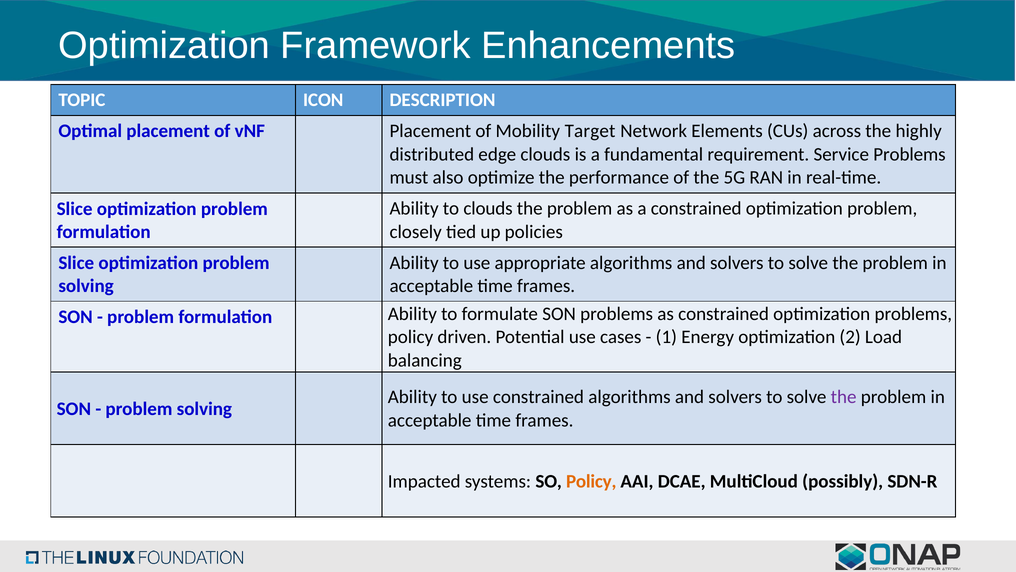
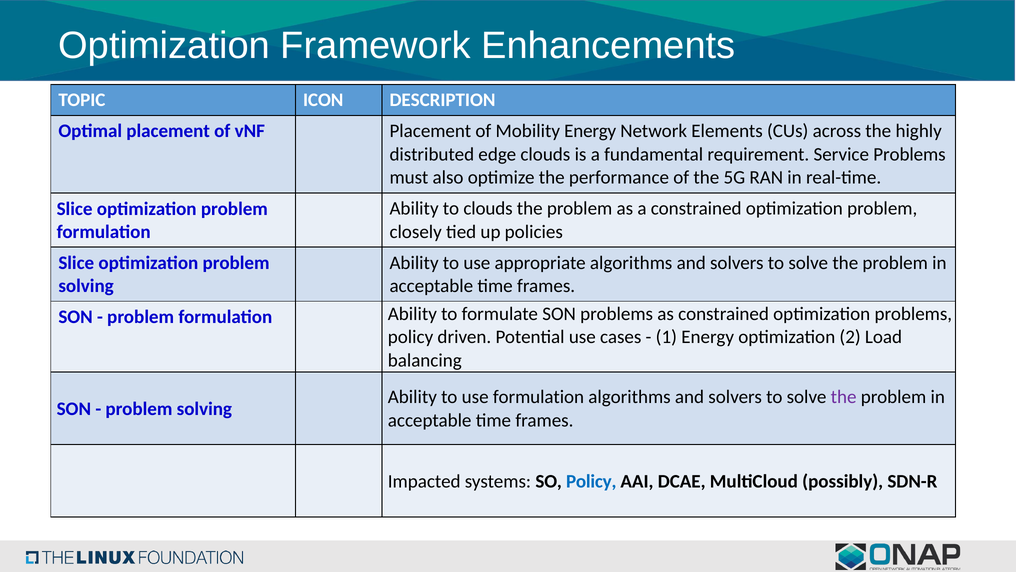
Mobility Target: Target -> Energy
use constrained: constrained -> formulation
Policy at (591, 481) colour: orange -> blue
